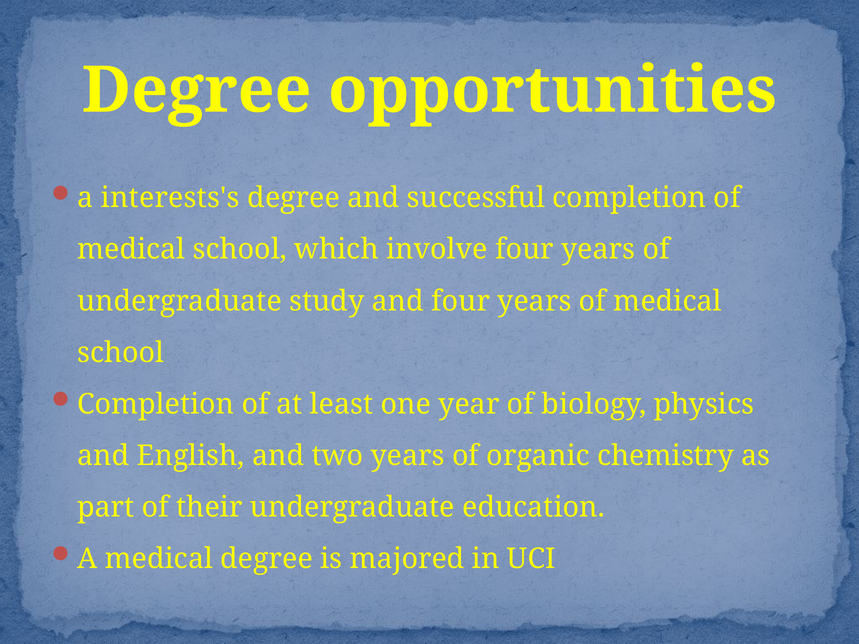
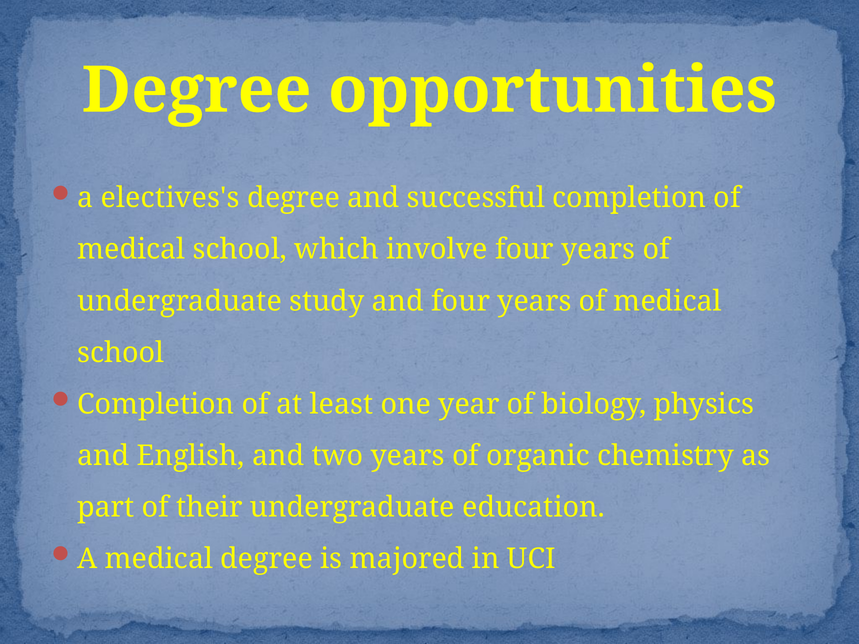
interests's: interests's -> electives's
